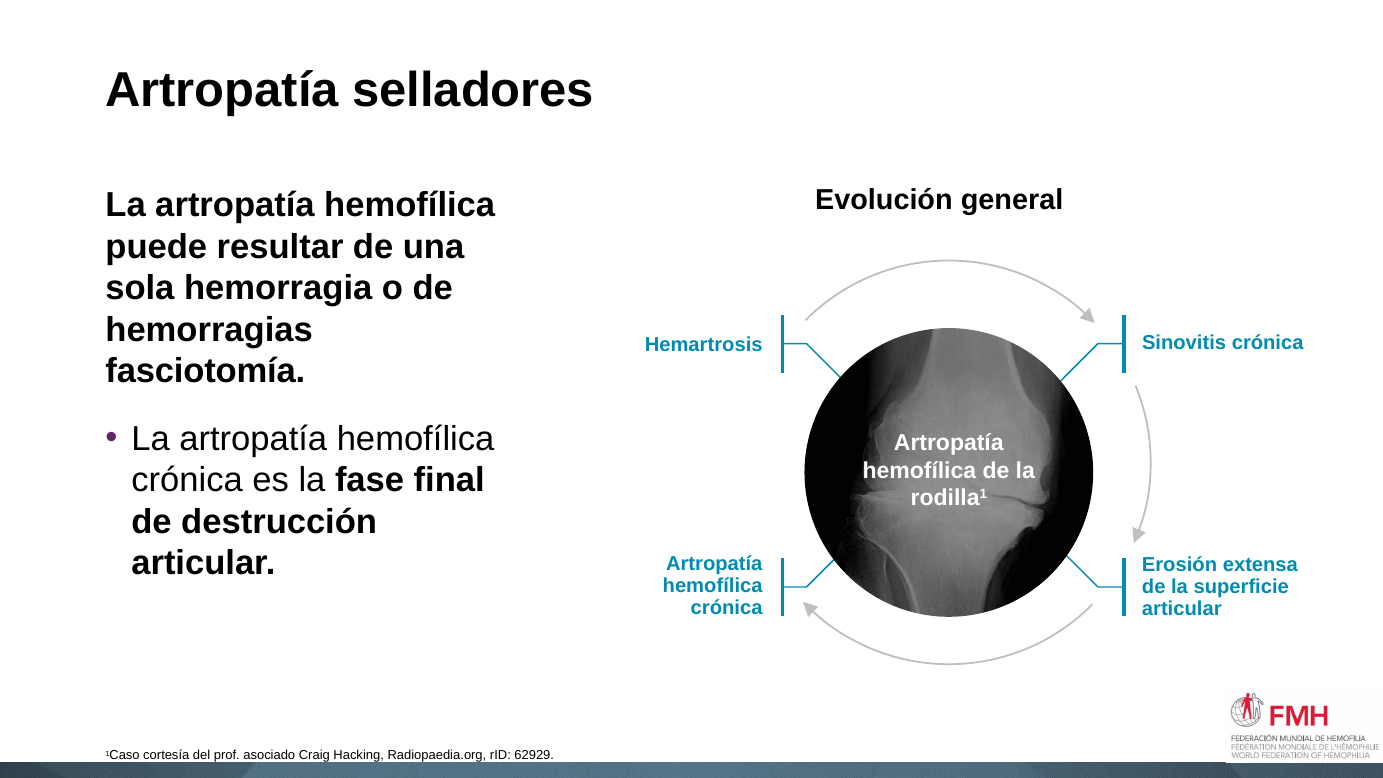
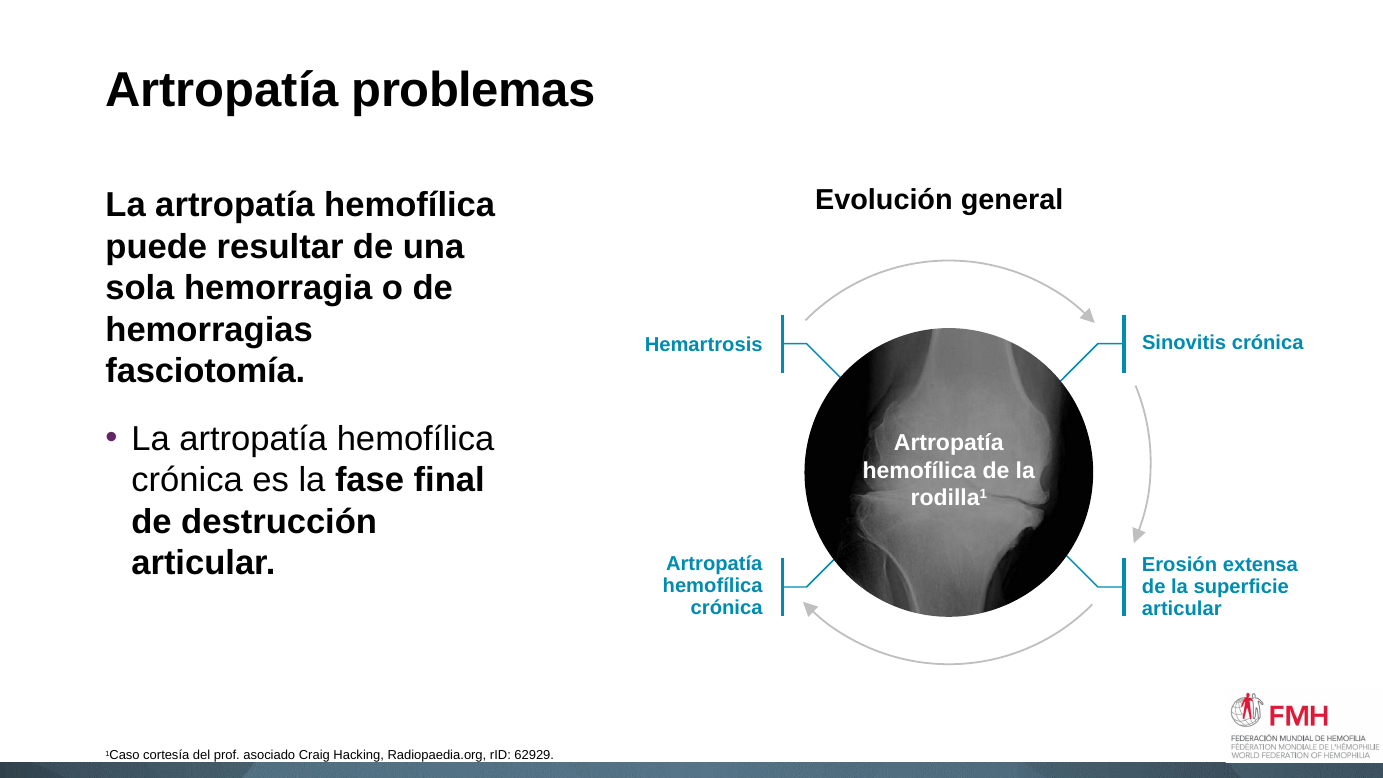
selladores: selladores -> problemas
